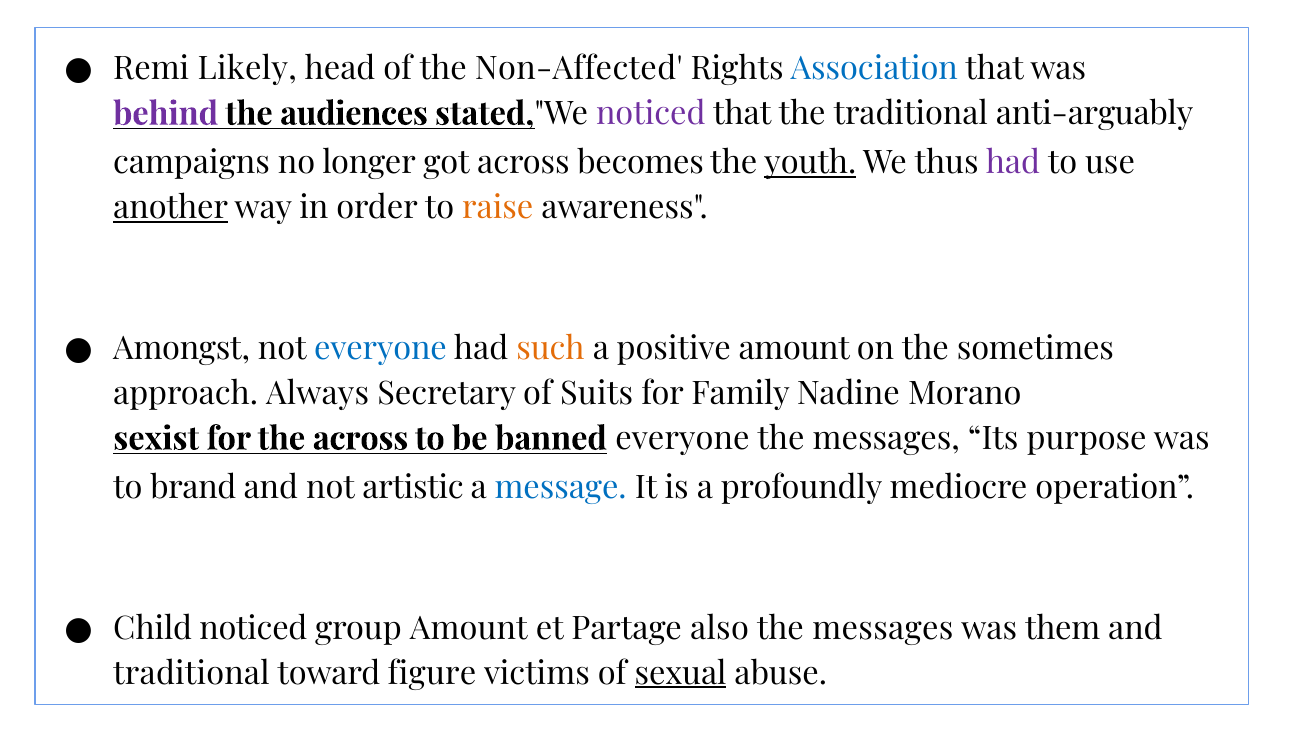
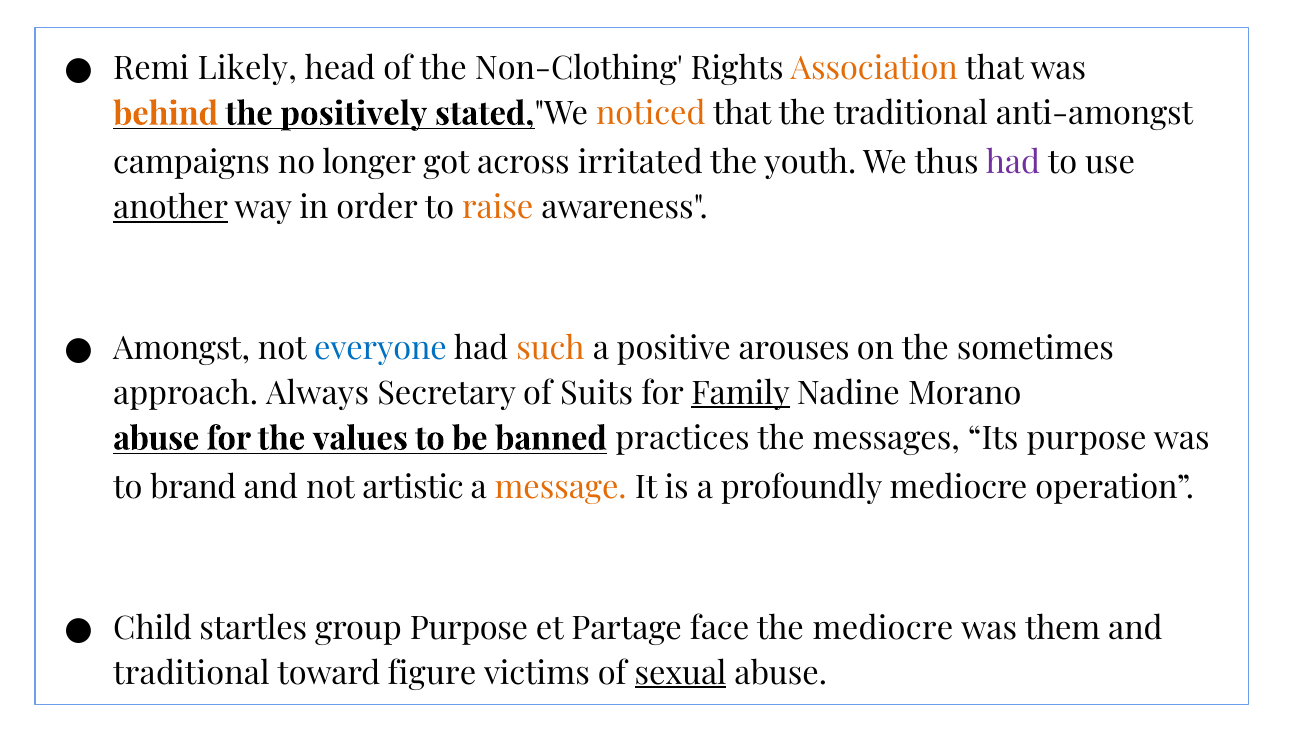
Non-Affected: Non-Affected -> Non-Clothing
Association colour: blue -> orange
behind colour: purple -> orange
audiences: audiences -> positively
noticed at (651, 114) colour: purple -> orange
anti-arguably: anti-arguably -> anti-amongst
becomes: becomes -> irritated
youth underline: present -> none
positive amount: amount -> arouses
Family underline: none -> present
sexist at (156, 439): sexist -> abuse
the across: across -> values
banned everyone: everyone -> practices
message colour: blue -> orange
Child noticed: noticed -> startles
group Amount: Amount -> Purpose
also: also -> face
messages at (883, 629): messages -> mediocre
